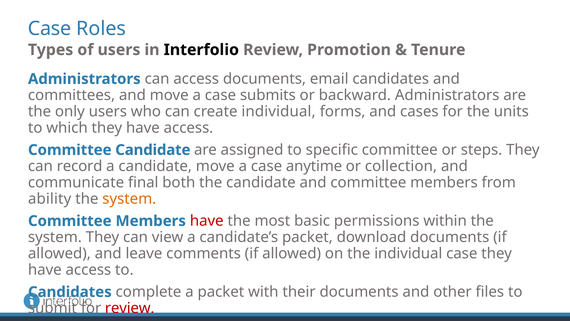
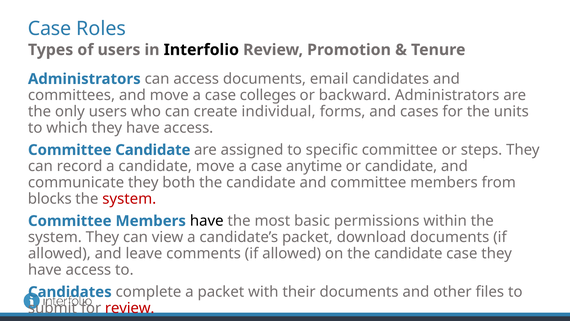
submits: submits -> colleges
or collection: collection -> candidate
communicate final: final -> they
ability: ability -> blocks
system at (129, 199) colour: orange -> red
have at (207, 221) colour: red -> black
on the individual: individual -> candidate
